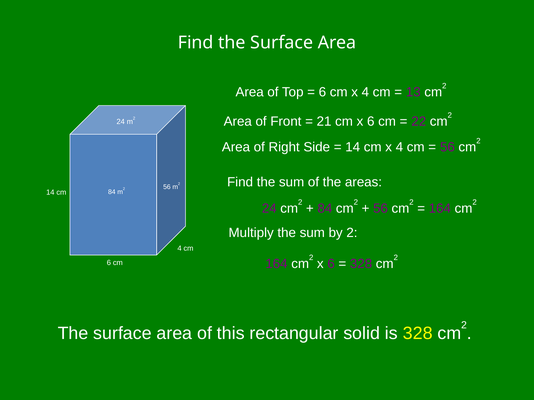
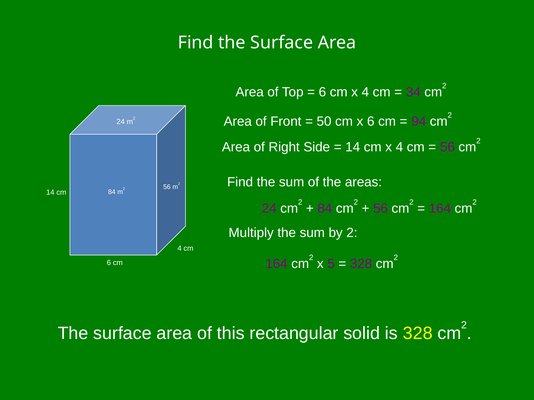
13: 13 -> 34
21: 21 -> 50
22: 22 -> 94
2 x 6: 6 -> 5
